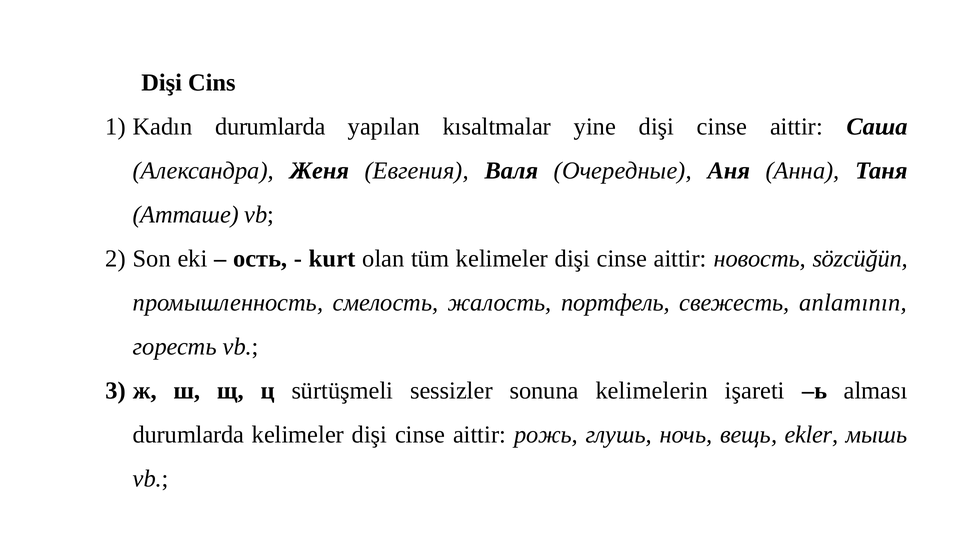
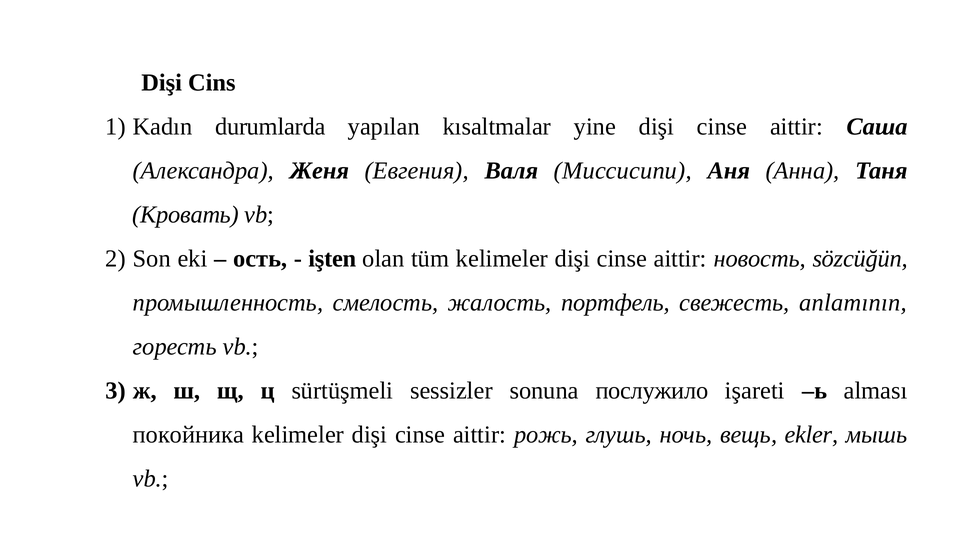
Очередные: Очередные -> Миссисипи
Атташе: Атташе -> Кровать
kurt: kurt -> işten
kelimelerin: kelimelerin -> послужило
durumlarda at (188, 434): durumlarda -> покойника
